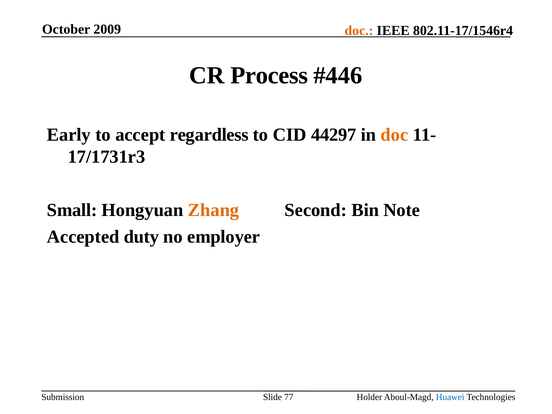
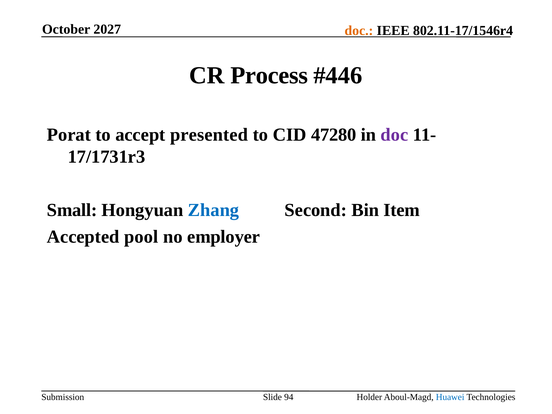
2009: 2009 -> 2027
Early: Early -> Porat
regardless: regardless -> presented
44297: 44297 -> 47280
doc at (394, 135) colour: orange -> purple
Zhang colour: orange -> blue
Note: Note -> Item
duty: duty -> pool
77: 77 -> 94
